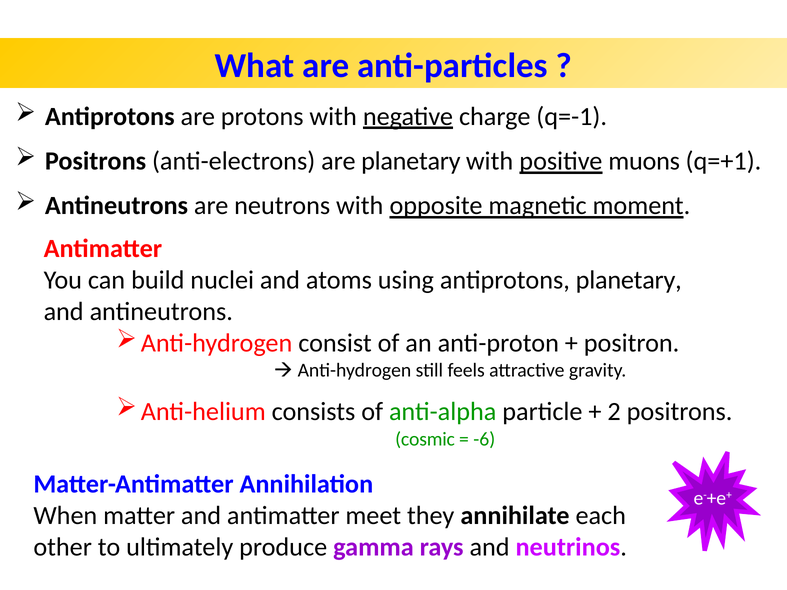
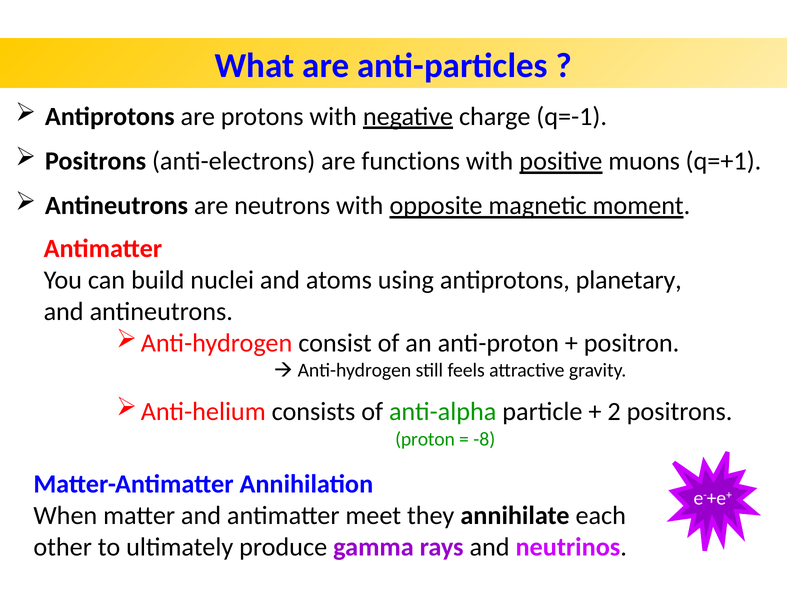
are planetary: planetary -> functions
cosmic: cosmic -> proton
-6: -6 -> -8
